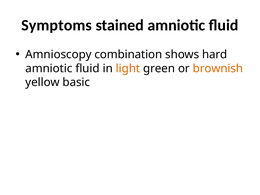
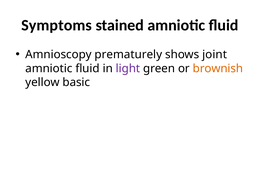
combination: combination -> prematurely
hard: hard -> joint
light colour: orange -> purple
